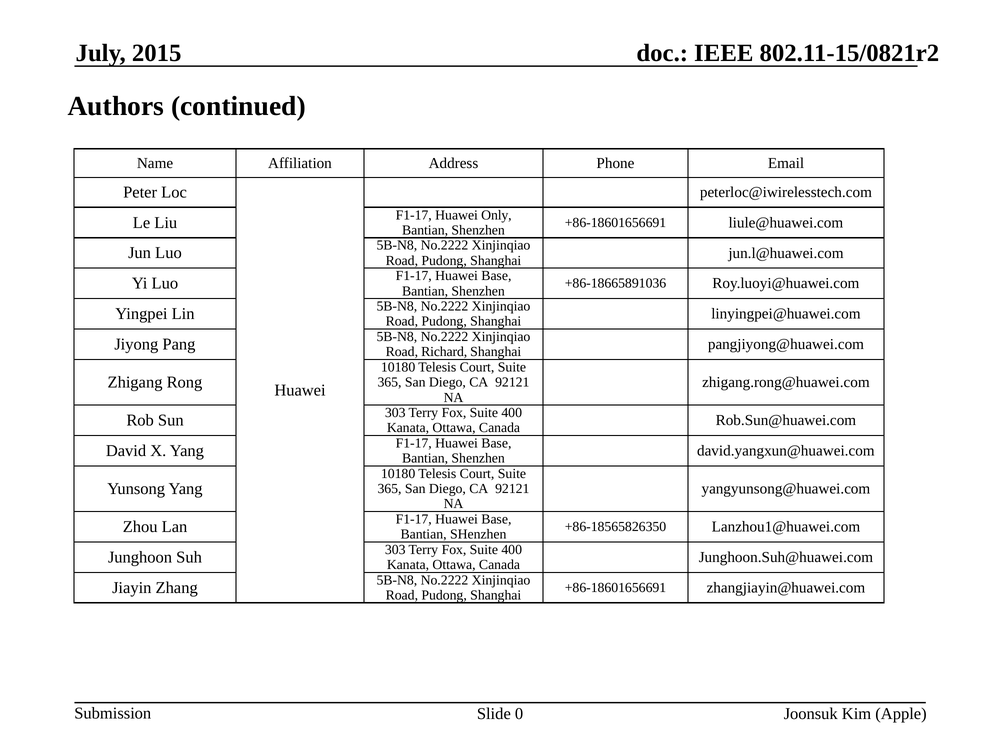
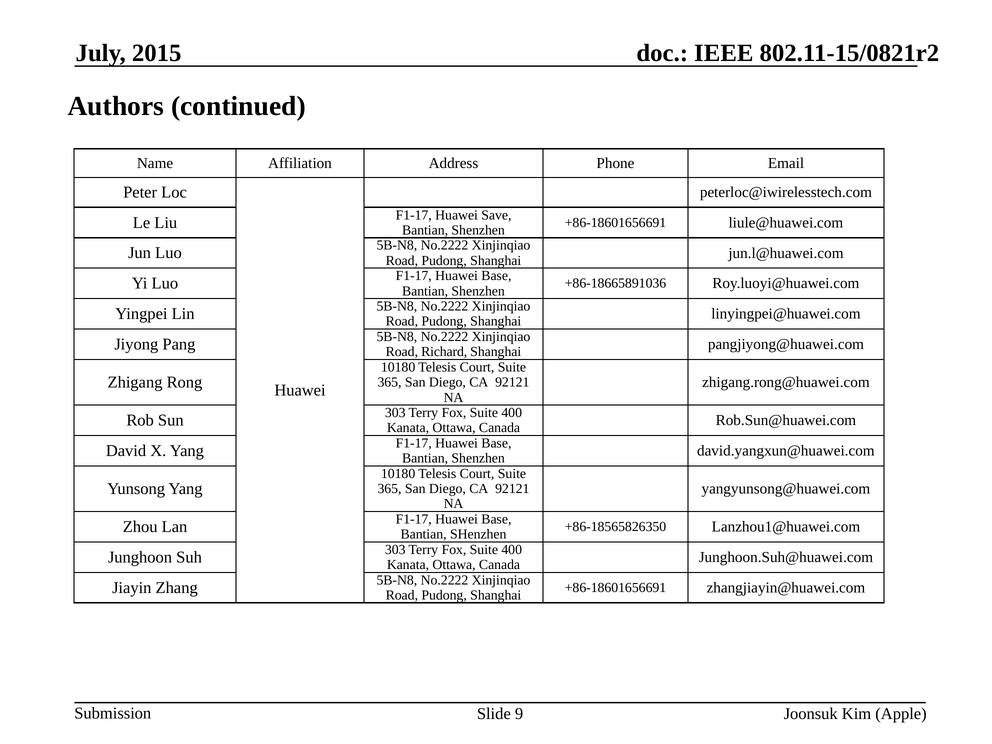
Only: Only -> Save
0: 0 -> 9
